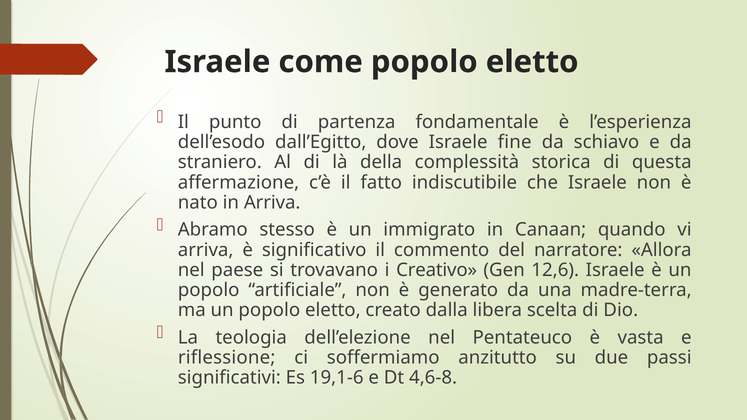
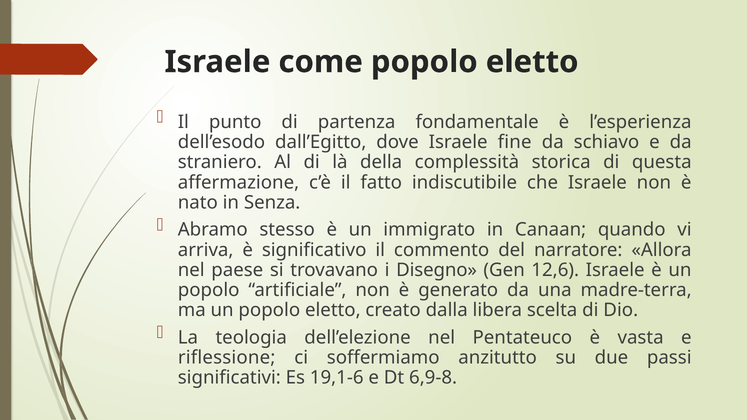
in Arriva: Arriva -> Senza
Creativo: Creativo -> Disegno
4,6-8: 4,6-8 -> 6,9-8
